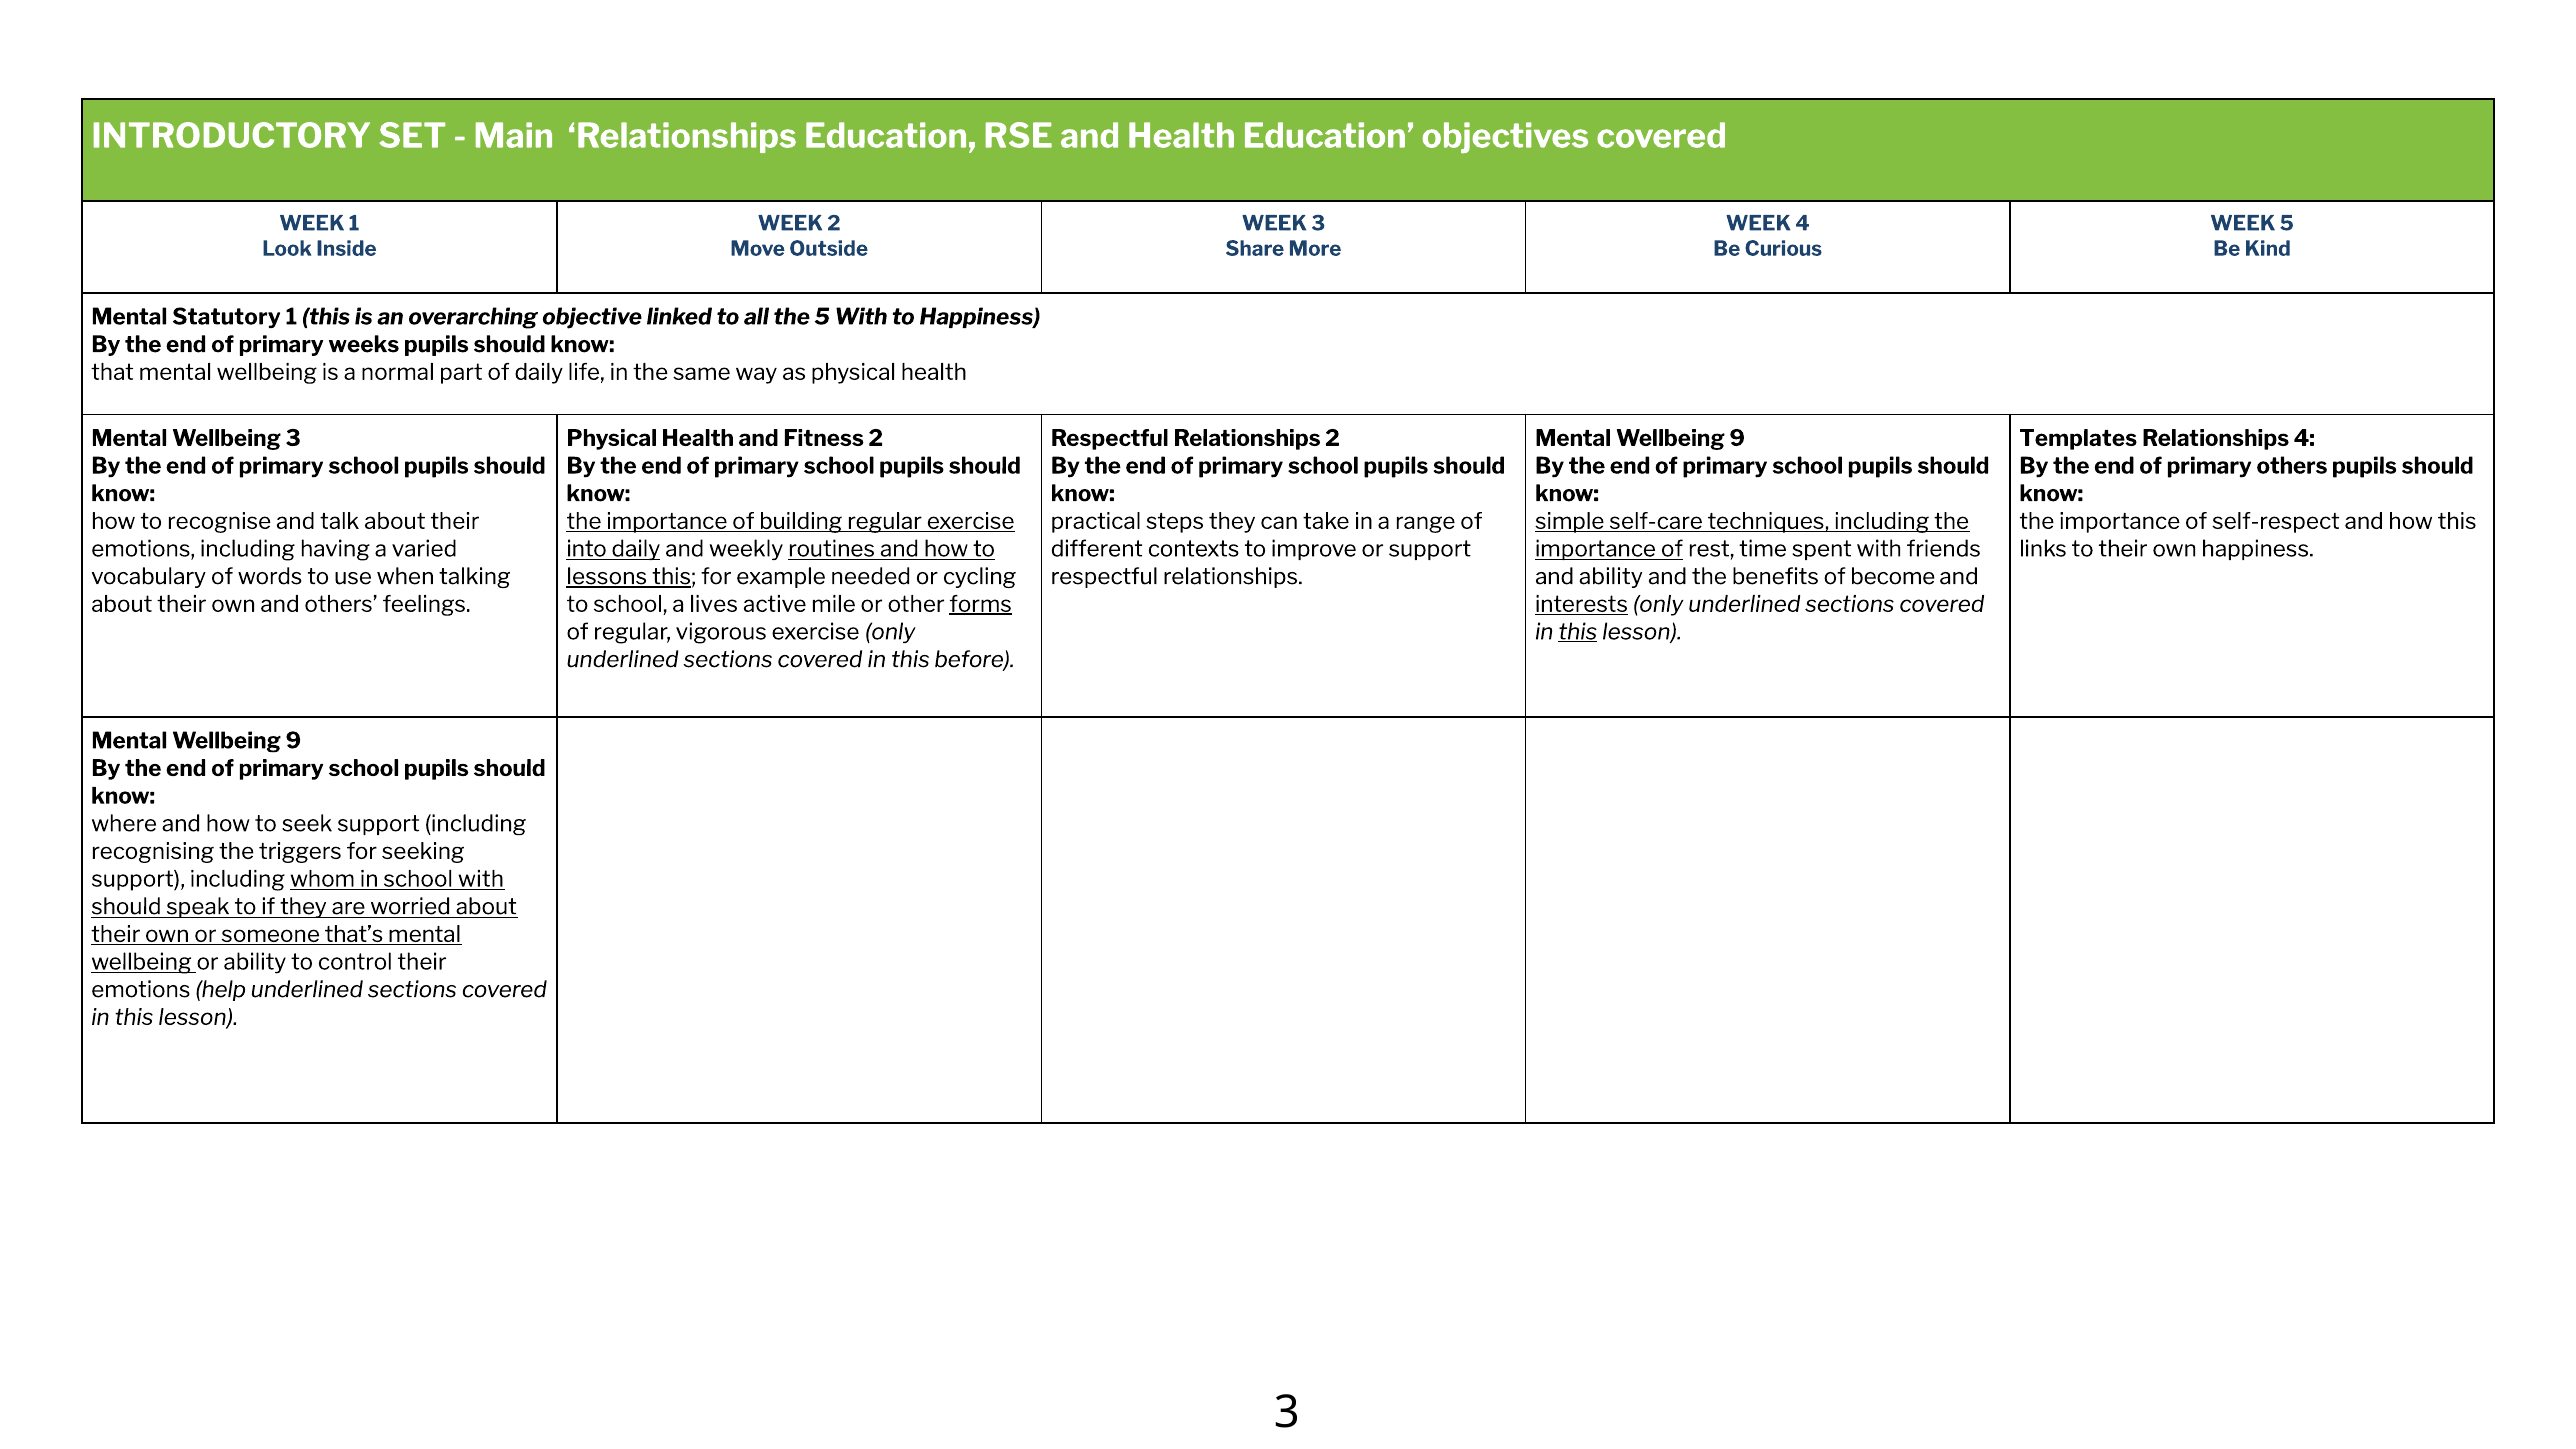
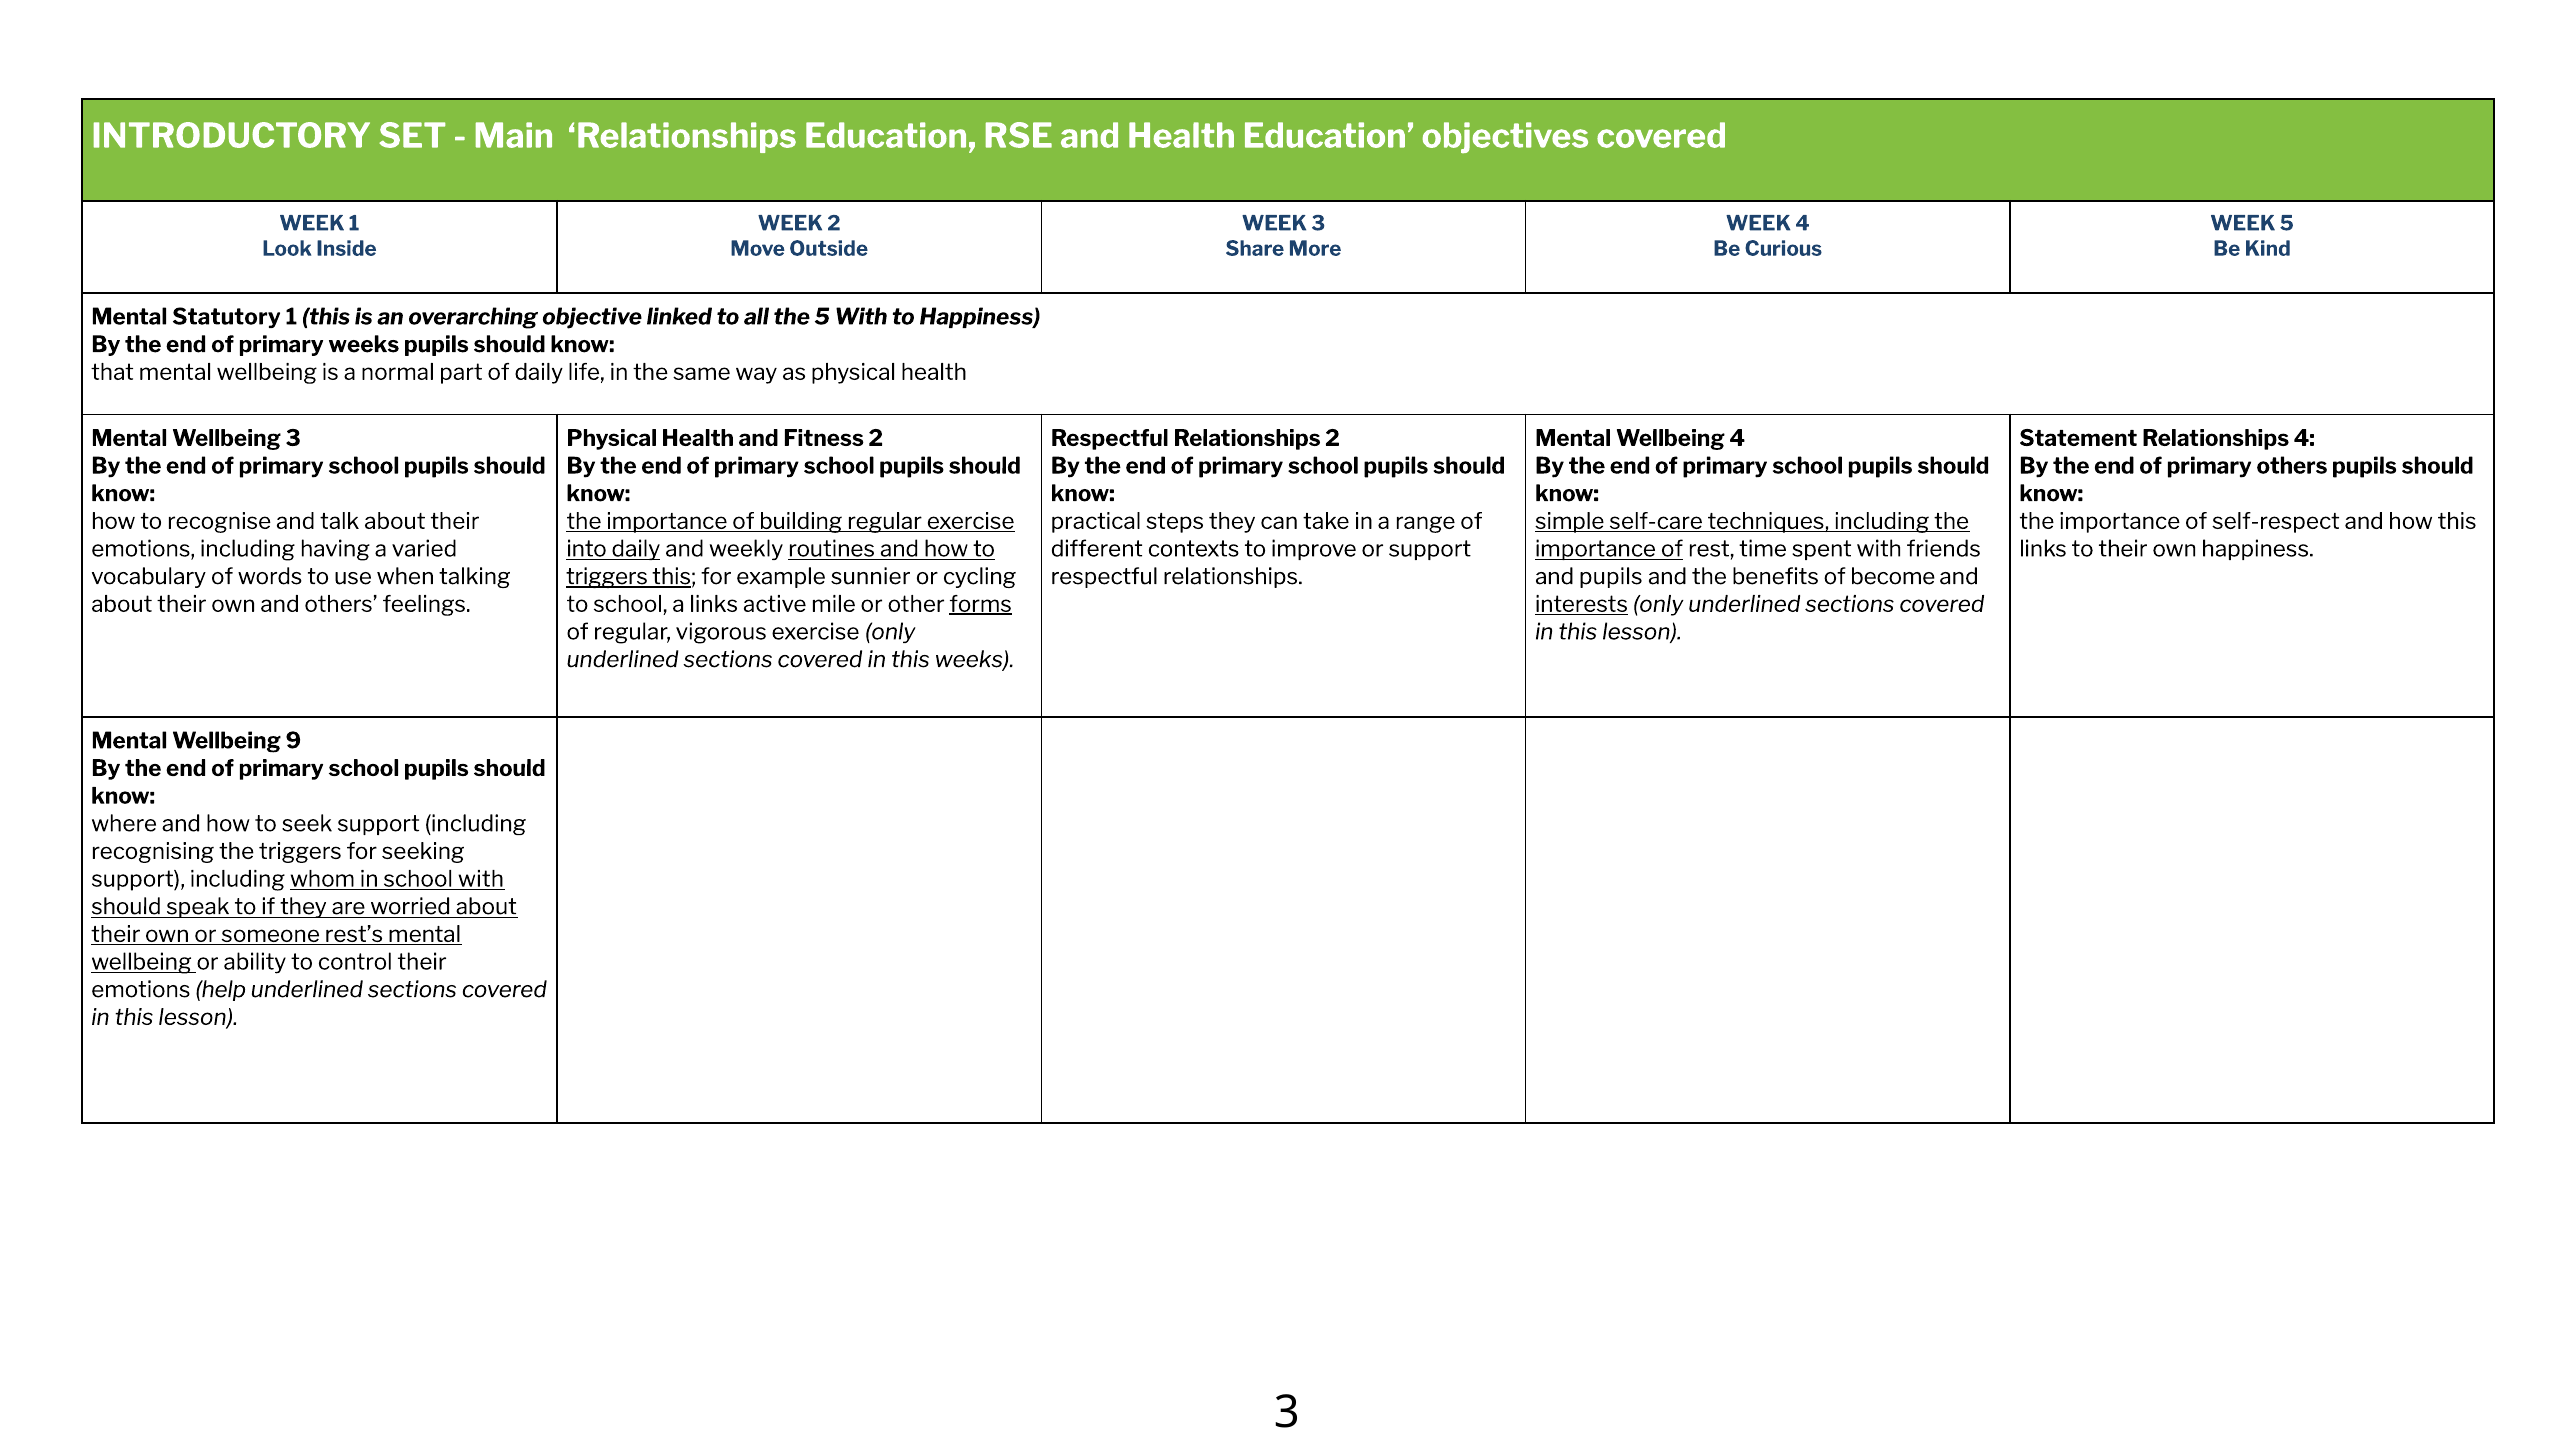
9 at (1737, 438): 9 -> 4
Templates: Templates -> Statement
lessons at (607, 577): lessons -> triggers
needed: needed -> sunnier
and ability: ability -> pupils
a lives: lives -> links
this at (1578, 632) underline: present -> none
this before: before -> weeks
that’s: that’s -> rest’s
